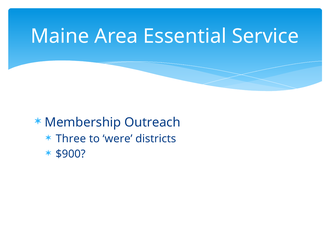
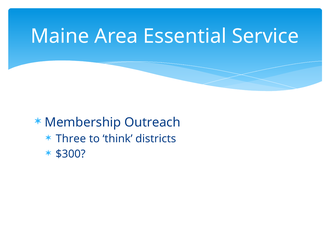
were: were -> think
$900: $900 -> $300
